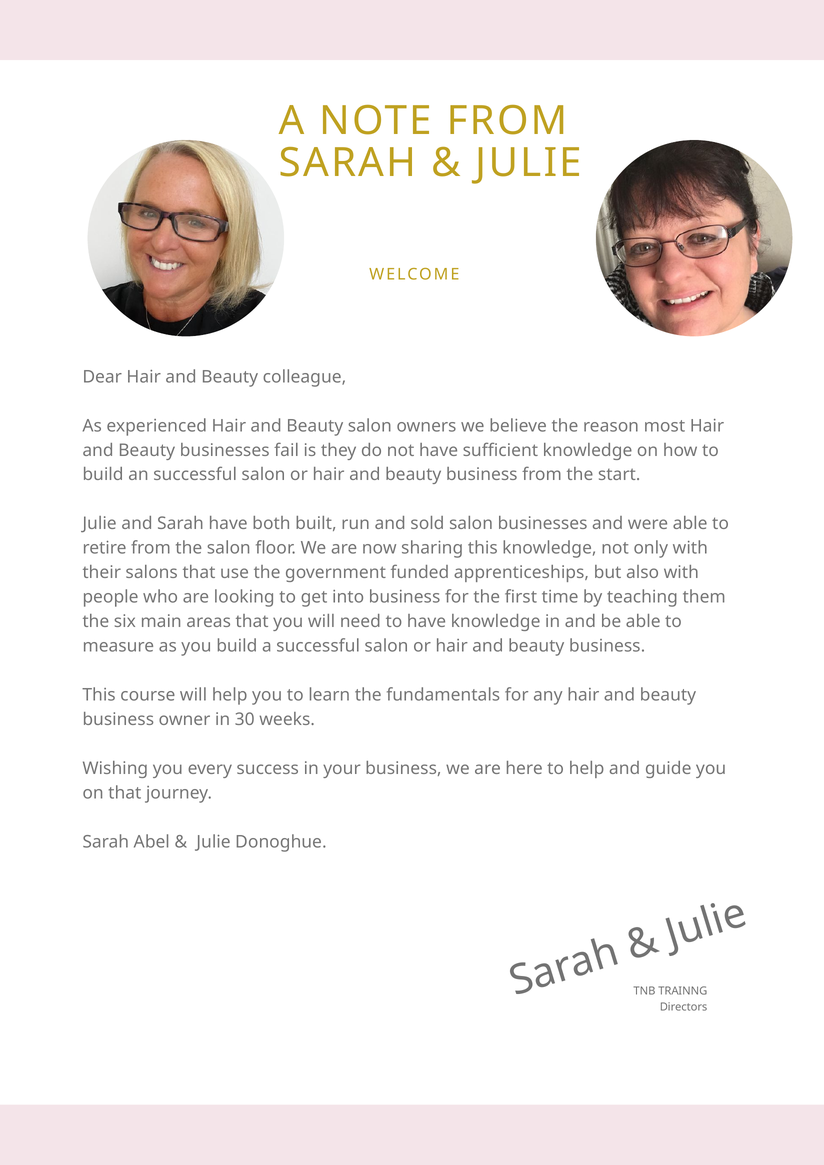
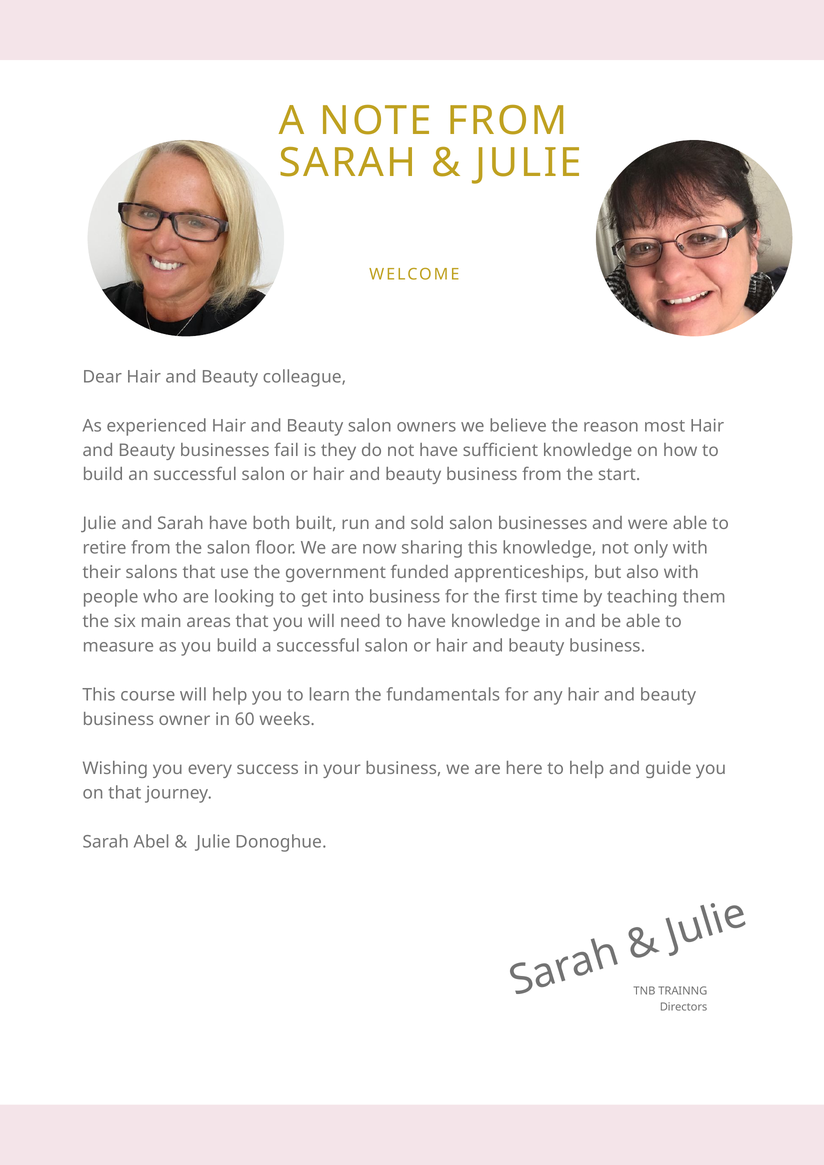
30: 30 -> 60
